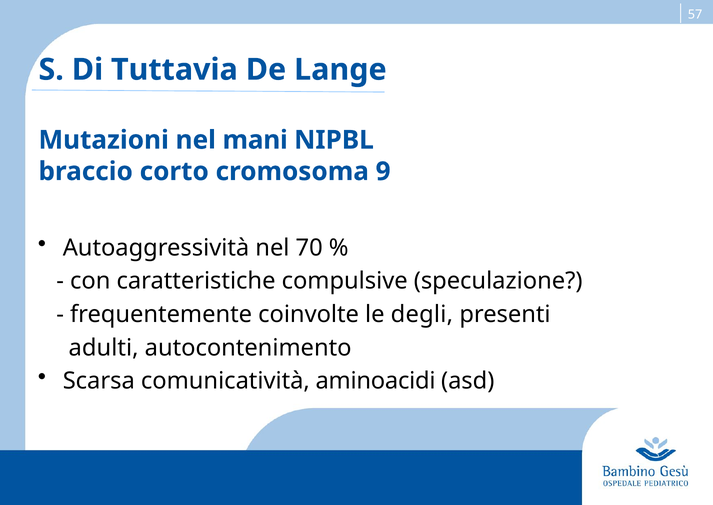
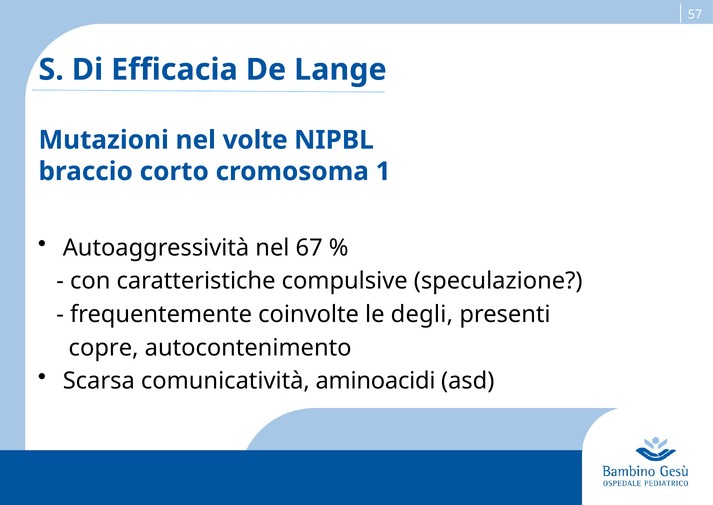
Tuttavia: Tuttavia -> Efficacia
mani: mani -> volte
9: 9 -> 1
70: 70 -> 67
adulti: adulti -> copre
